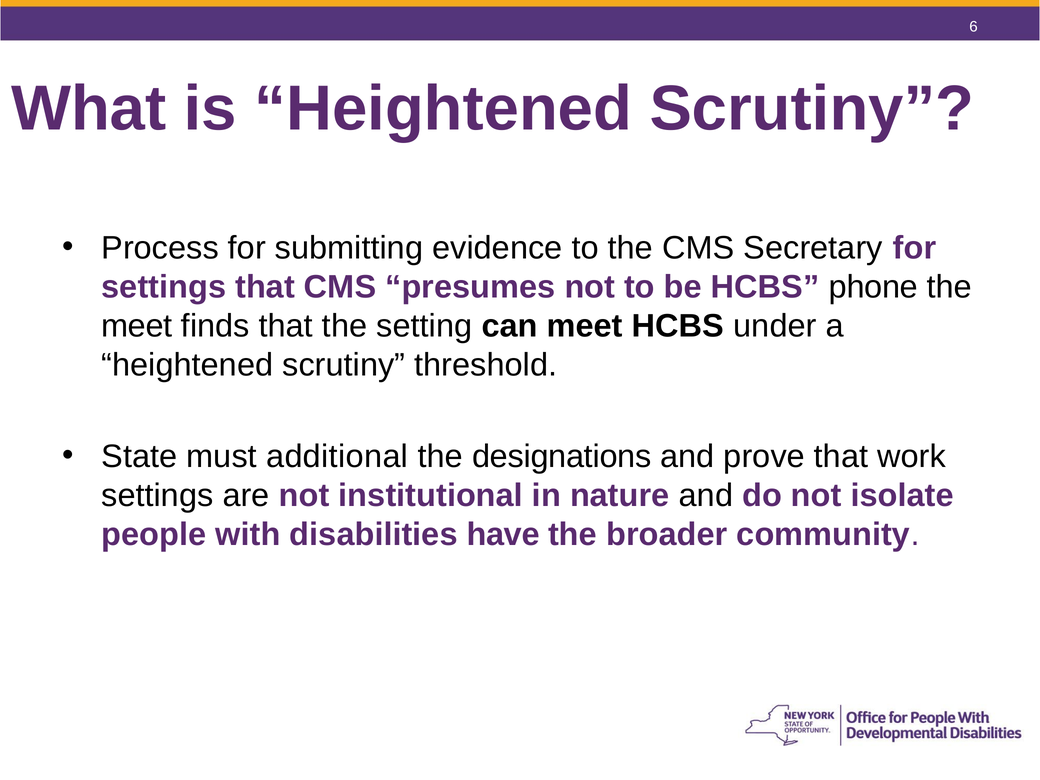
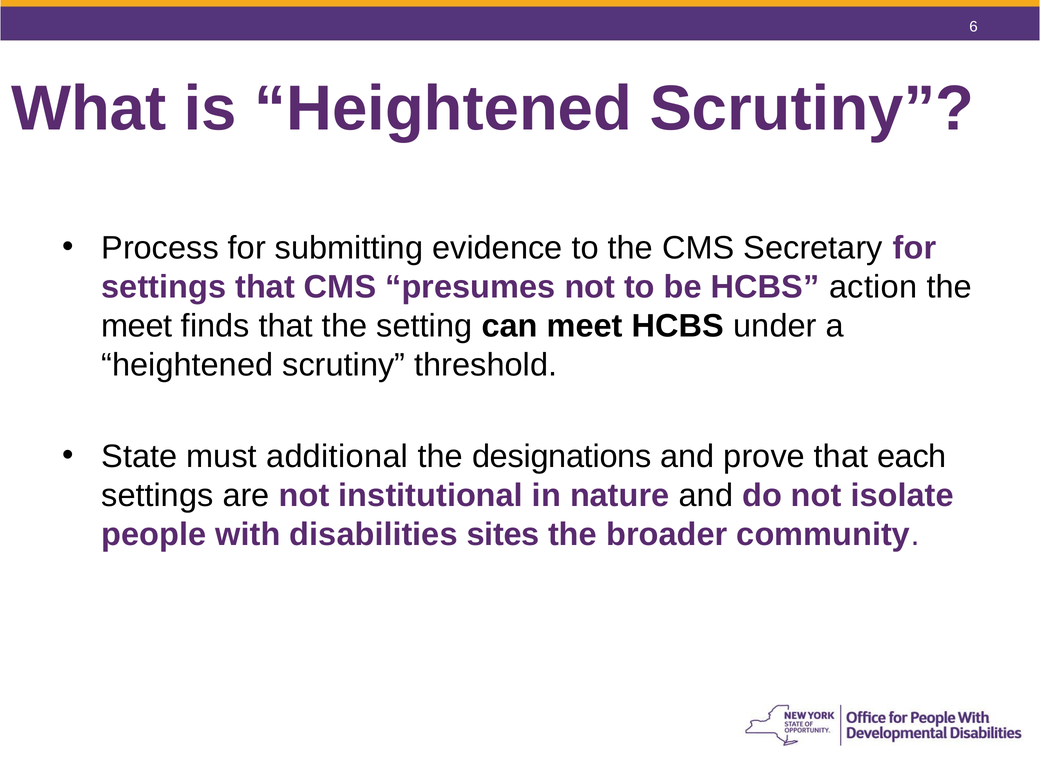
phone: phone -> action
work: work -> each
have: have -> sites
